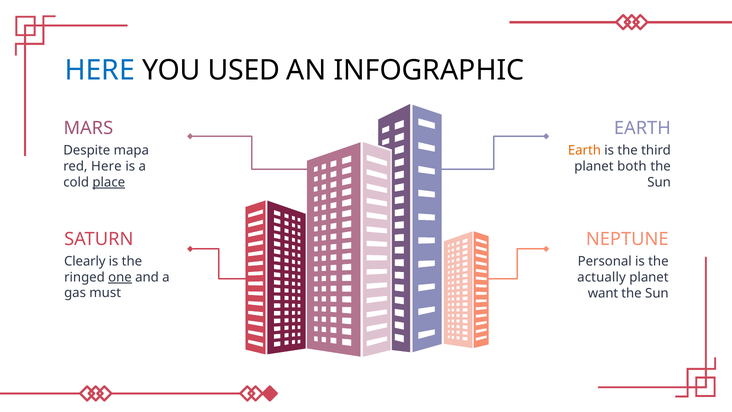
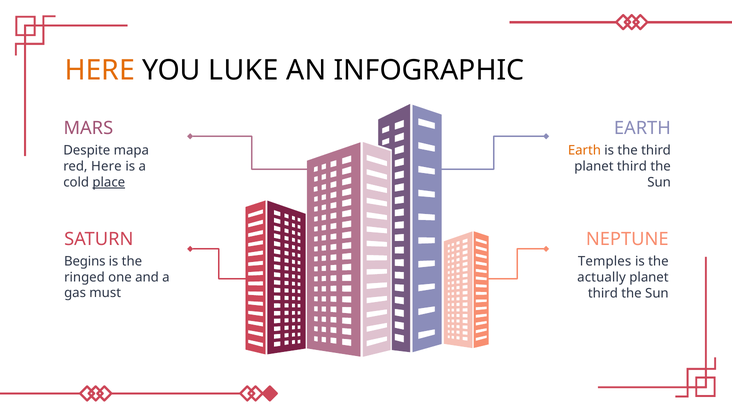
HERE at (100, 70) colour: blue -> orange
USED: USED -> LUKE
both at (632, 166): both -> third
Clearly: Clearly -> Begins
Personal: Personal -> Temples
one underline: present -> none
want at (603, 293): want -> third
